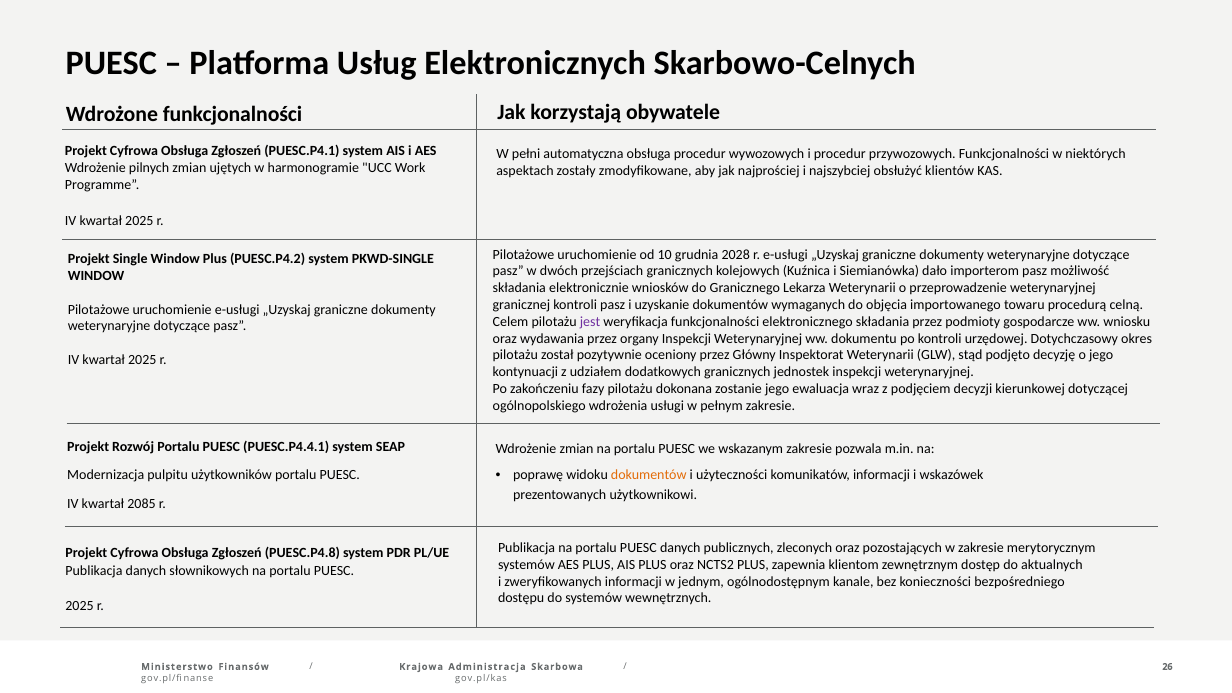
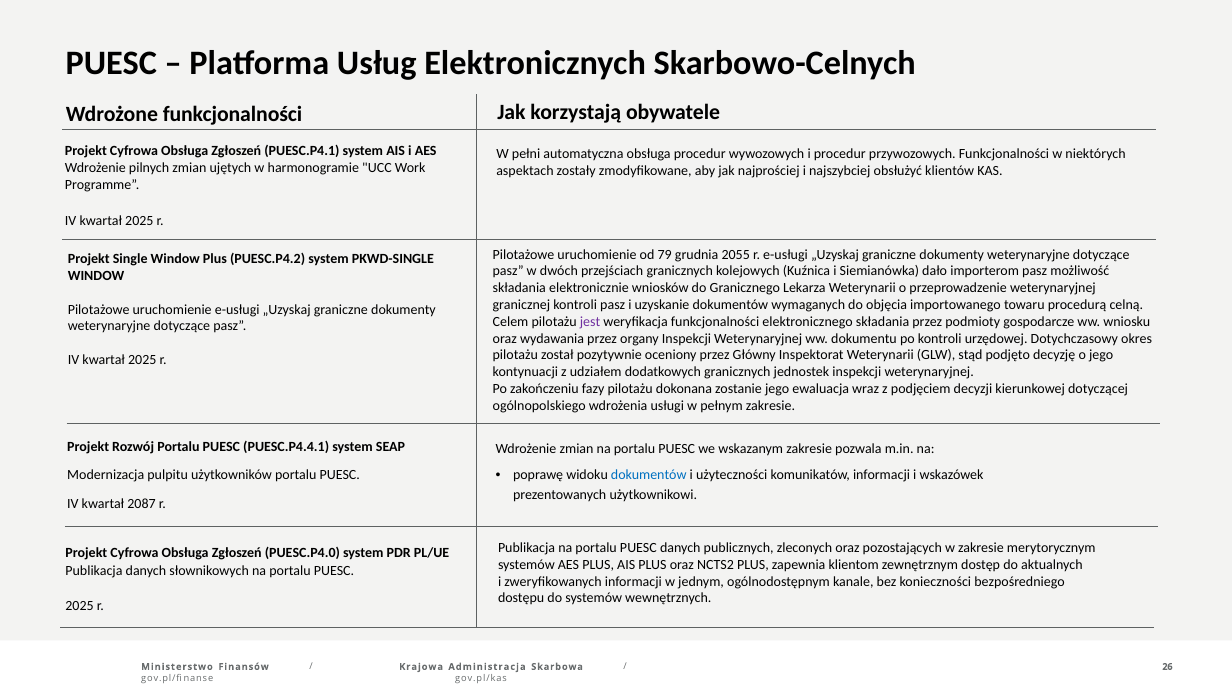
10: 10 -> 79
2028: 2028 -> 2055
dokumentów at (649, 475) colour: orange -> blue
2085: 2085 -> 2087
PUESC.P4.8: PUESC.P4.8 -> PUESC.P4.0
